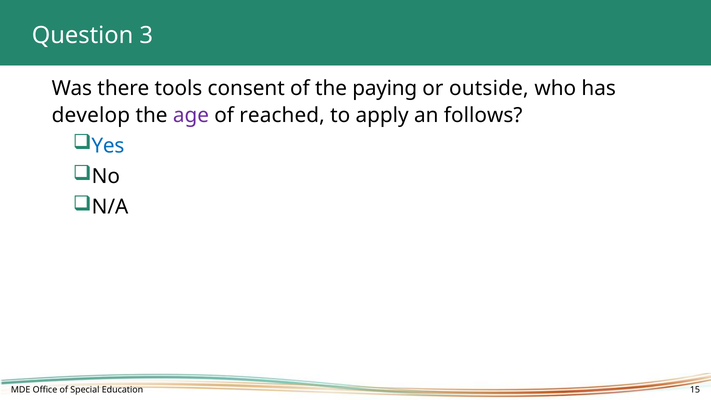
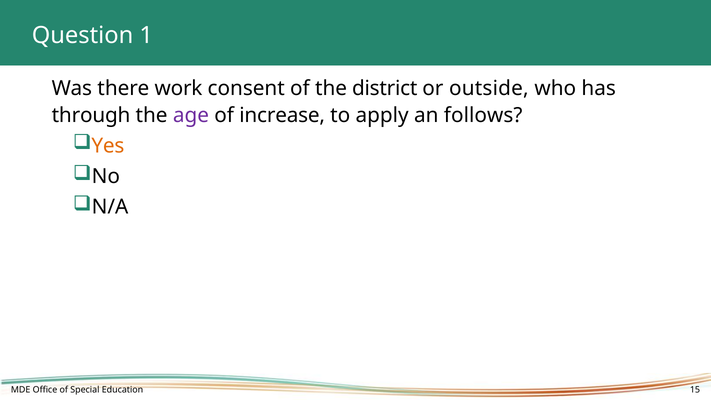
3: 3 -> 1
tools: tools -> work
paying: paying -> district
develop: develop -> through
reached: reached -> increase
Yes colour: blue -> orange
